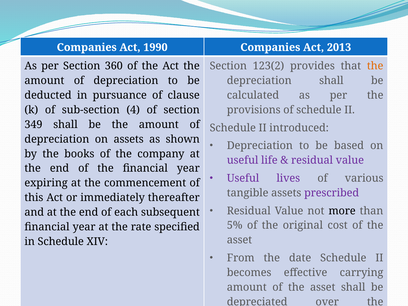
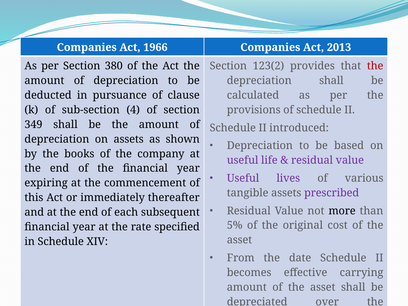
1990: 1990 -> 1966
360: 360 -> 380
the at (375, 66) colour: orange -> red
